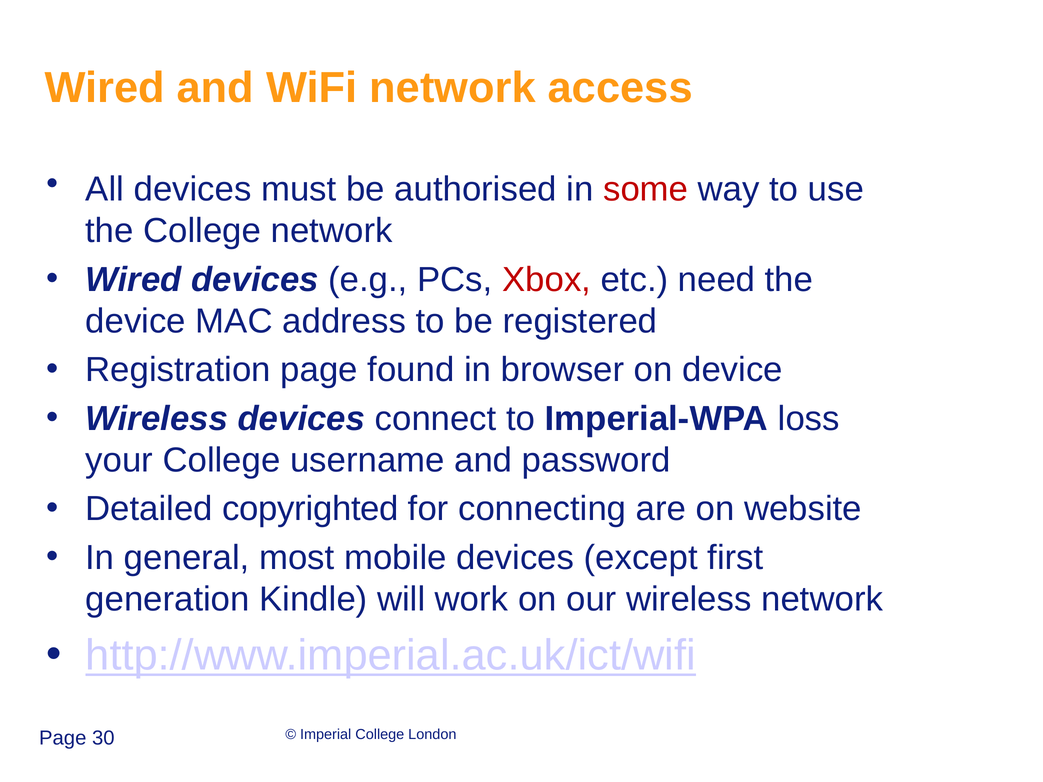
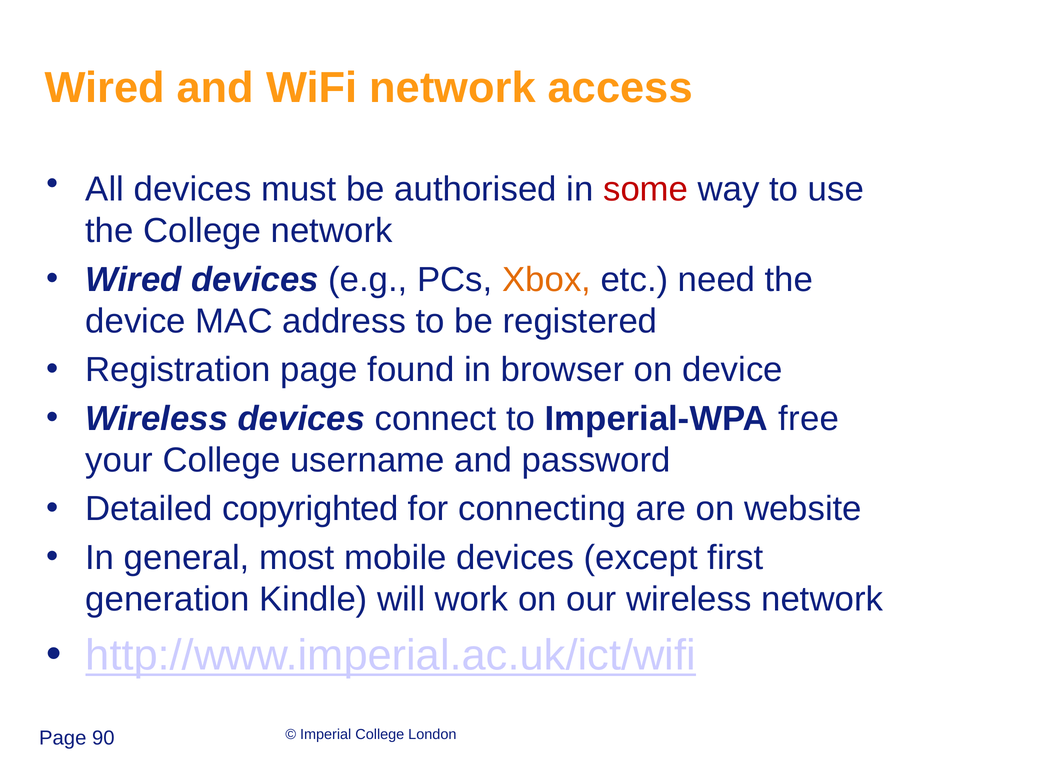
Xbox colour: red -> orange
loss: loss -> free
30: 30 -> 90
